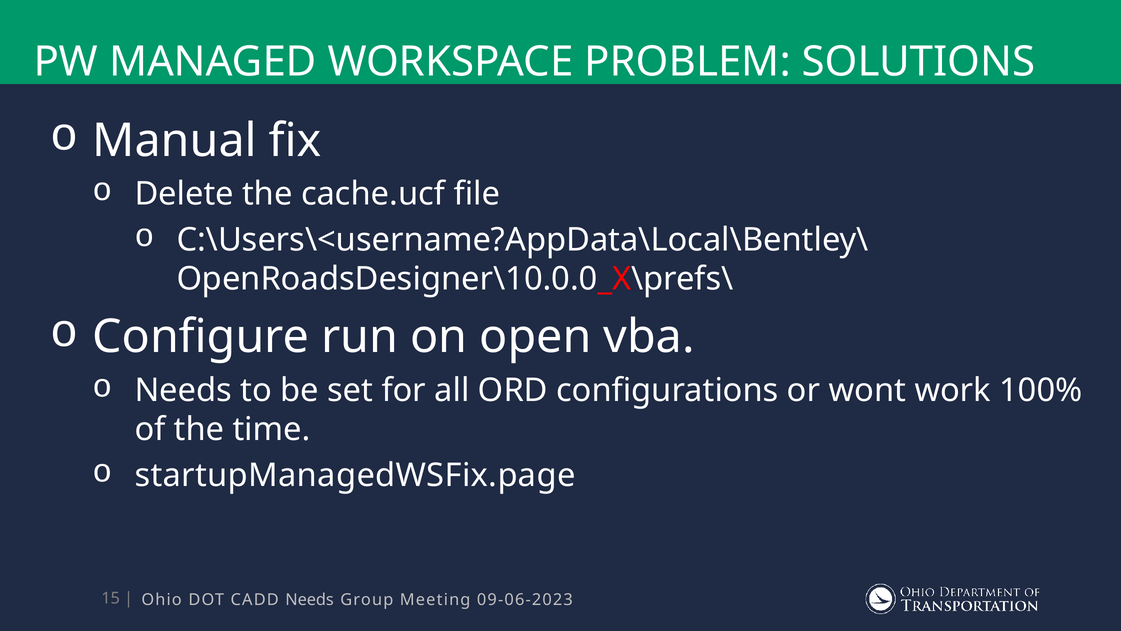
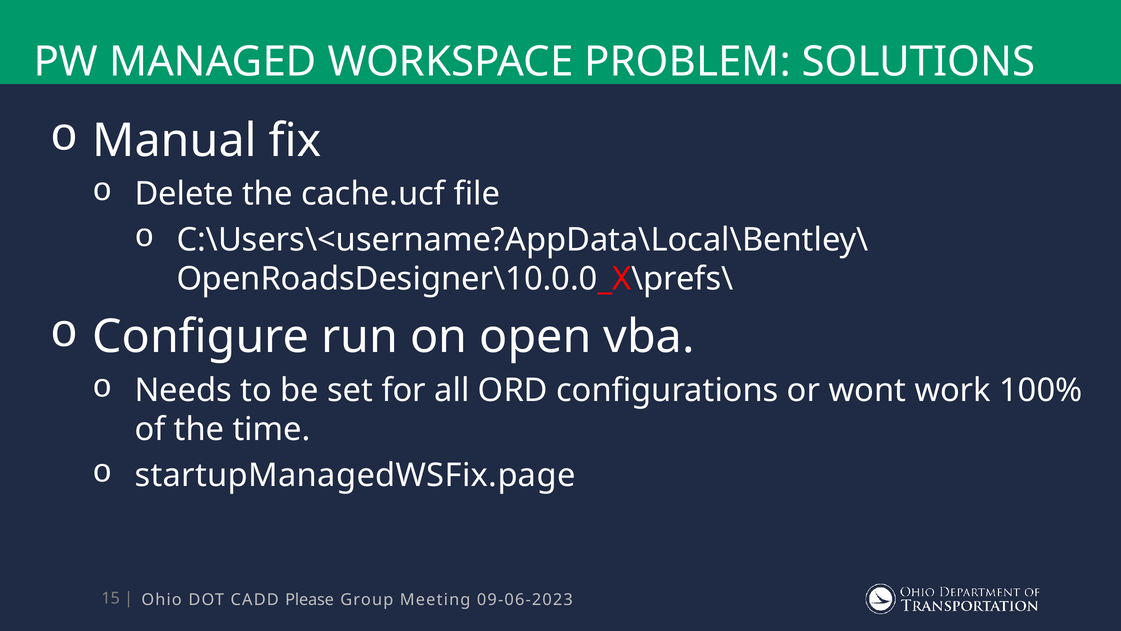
CADD Needs: Needs -> Please
